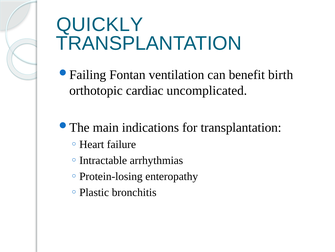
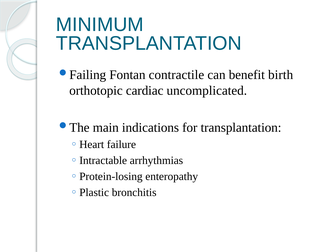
QUICKLY: QUICKLY -> MINIMUM
ventilation: ventilation -> contractile
